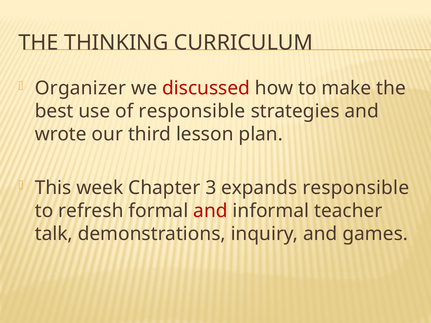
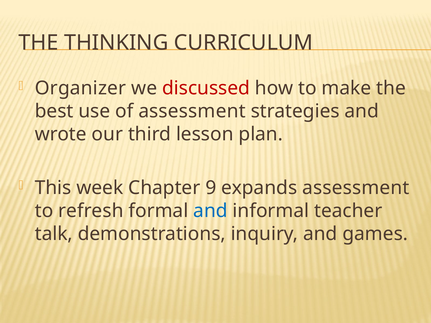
of responsible: responsible -> assessment
3: 3 -> 9
expands responsible: responsible -> assessment
and at (210, 211) colour: red -> blue
